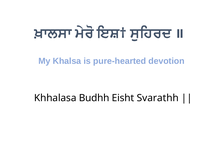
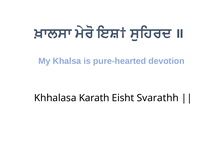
Budhh: Budhh -> Karath
